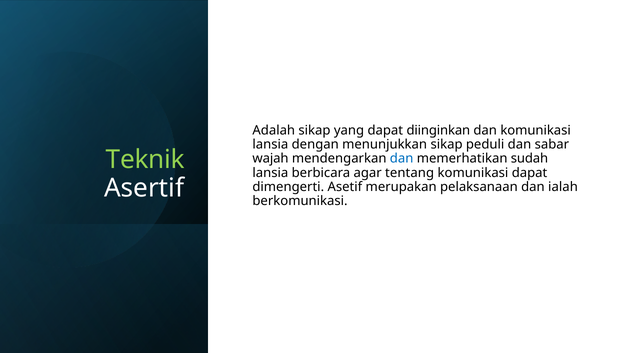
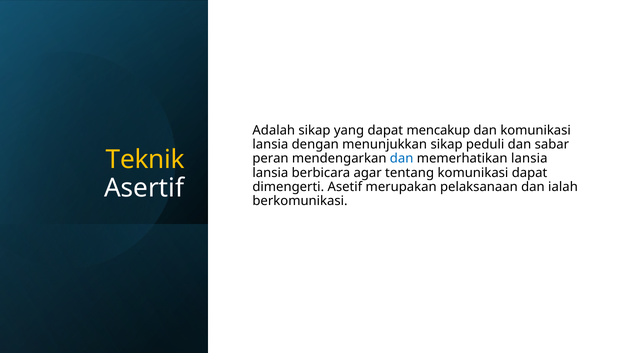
diinginkan: diinginkan -> mencakup
Teknik colour: light green -> yellow
wajah: wajah -> peran
memerhatikan sudah: sudah -> lansia
